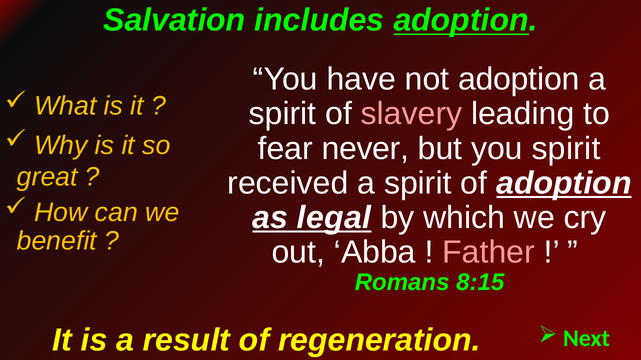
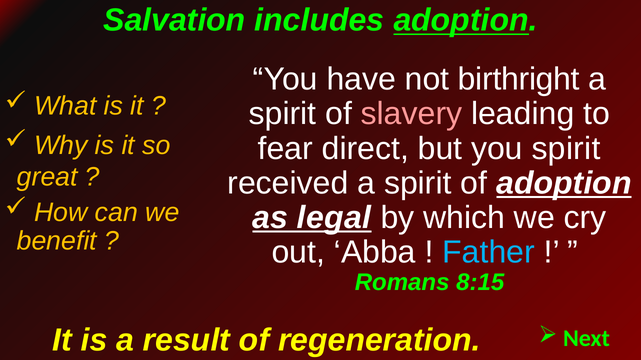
not adoption: adoption -> birthright
never: never -> direct
Father colour: pink -> light blue
